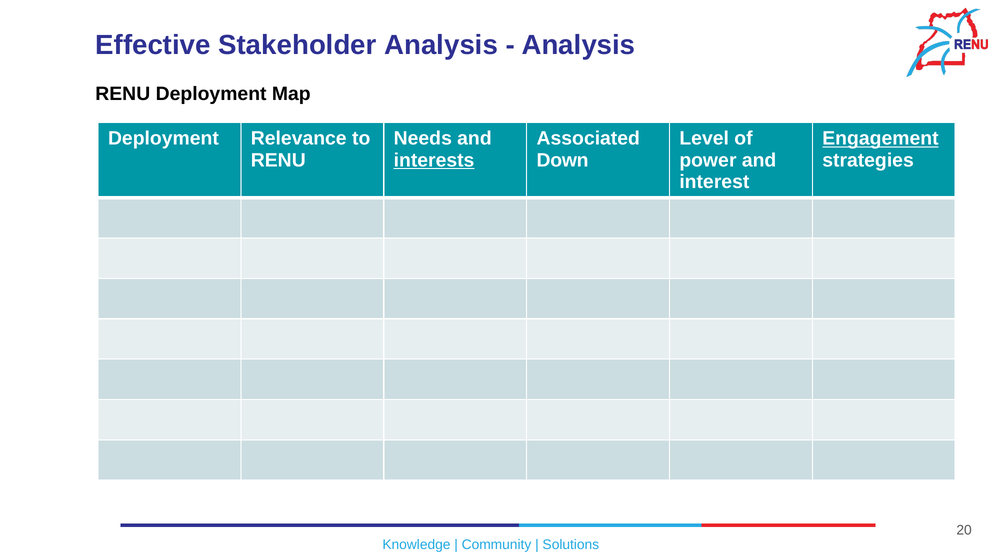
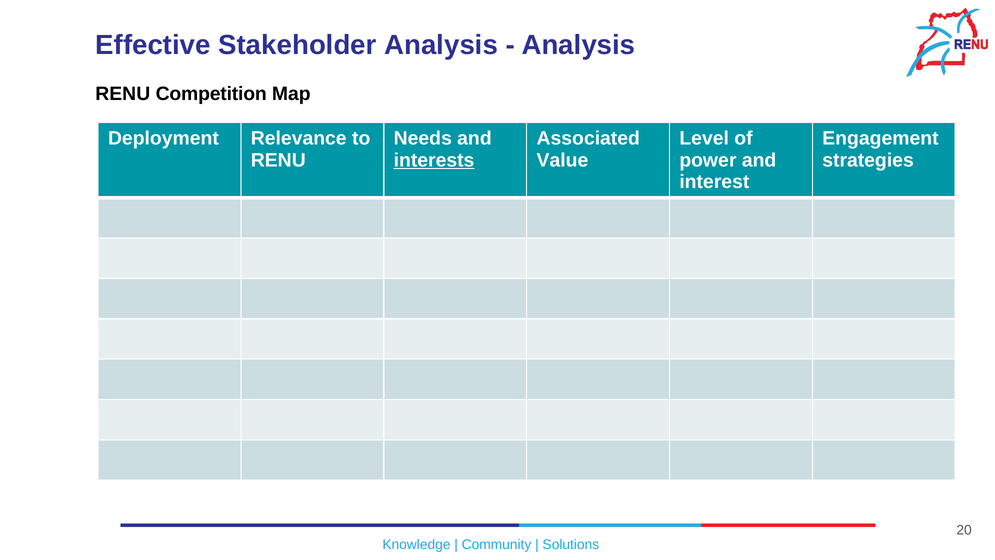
RENU Deployment: Deployment -> Competition
Engagement underline: present -> none
Down: Down -> Value
